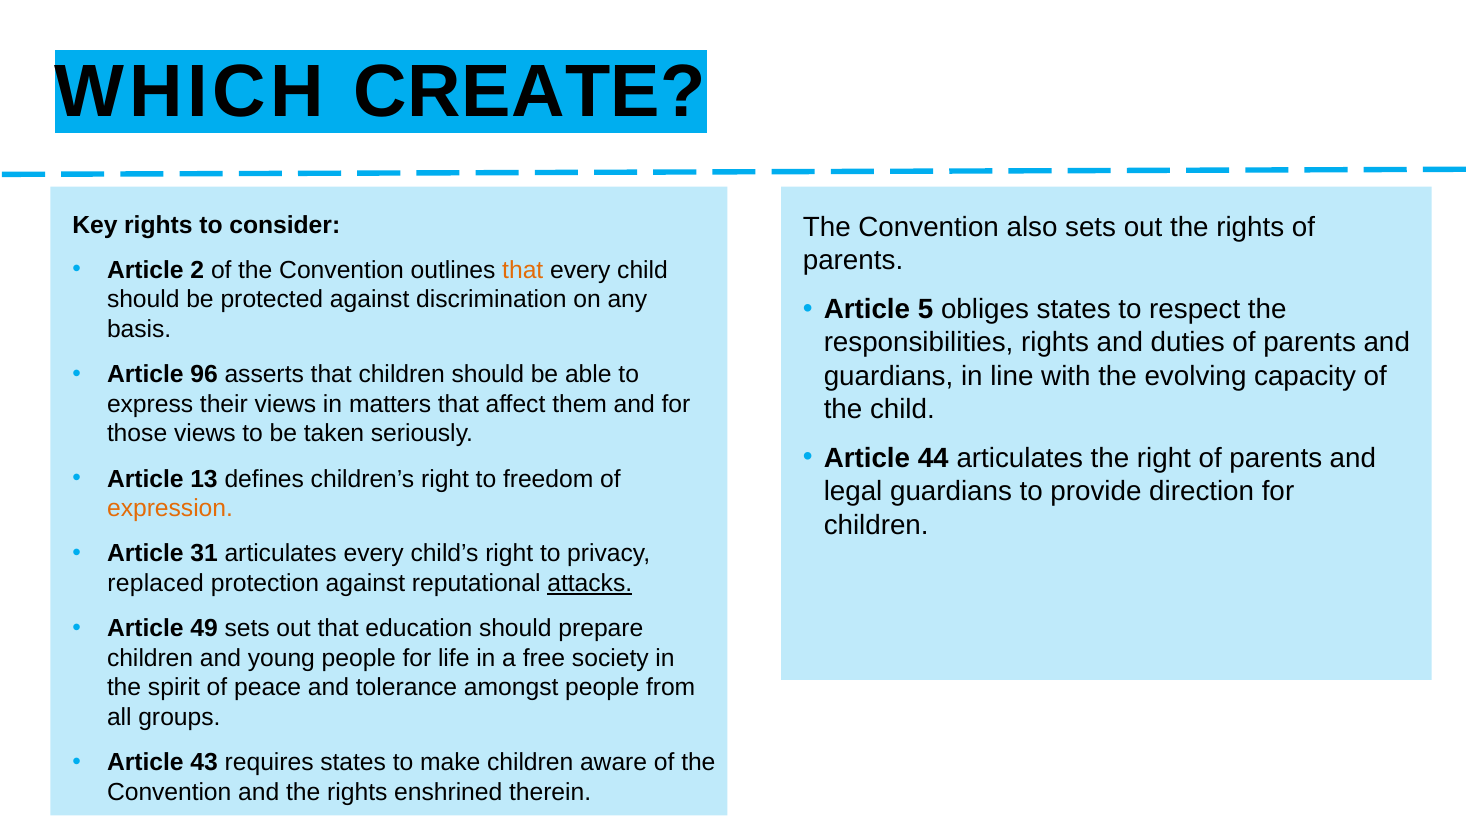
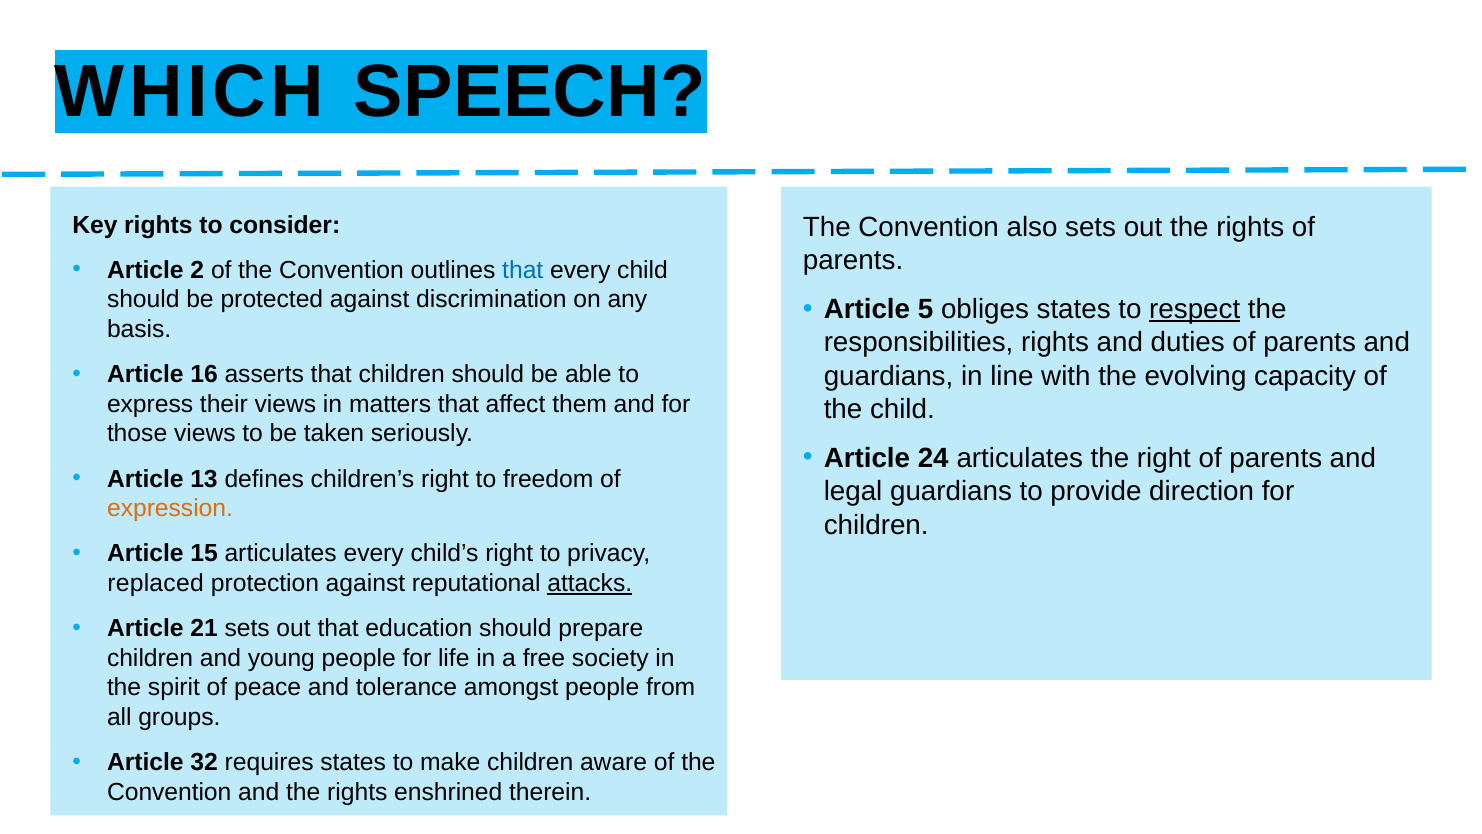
CREATE: CREATE -> SPEECH
that at (523, 270) colour: orange -> blue
respect underline: none -> present
96: 96 -> 16
44: 44 -> 24
31: 31 -> 15
49: 49 -> 21
43: 43 -> 32
